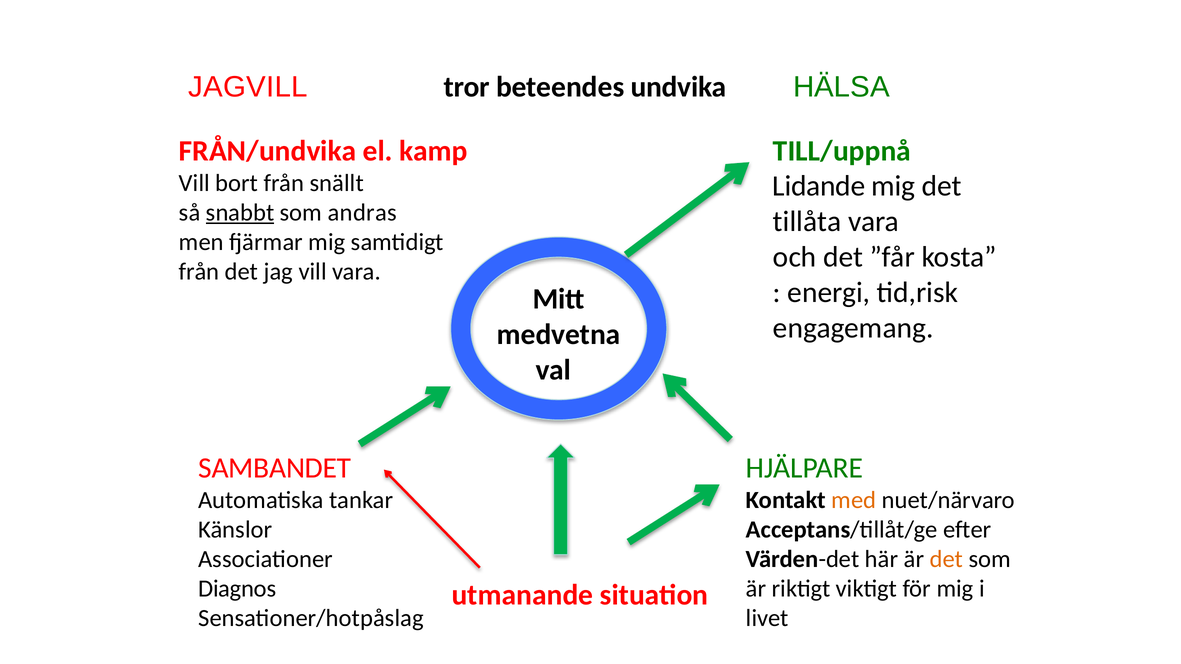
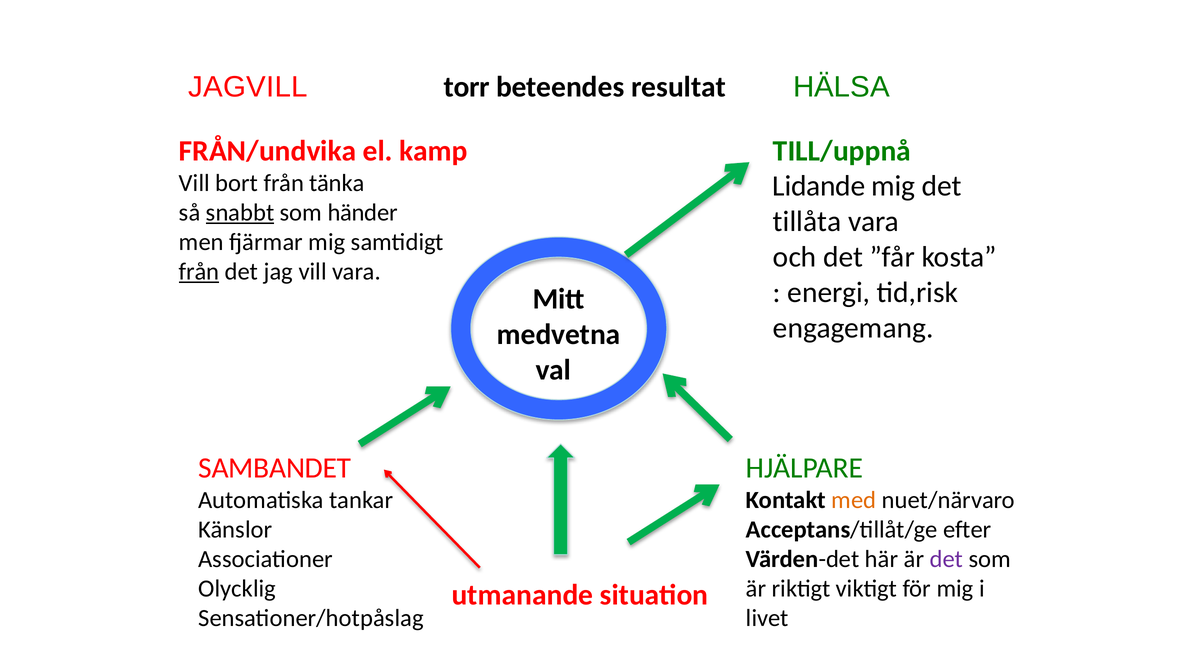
tror: tror -> torr
undvika: undvika -> resultat
snällt: snällt -> tänka
andras: andras -> händer
från at (199, 272) underline: none -> present
det at (946, 559) colour: orange -> purple
Diagnos: Diagnos -> Olycklig
